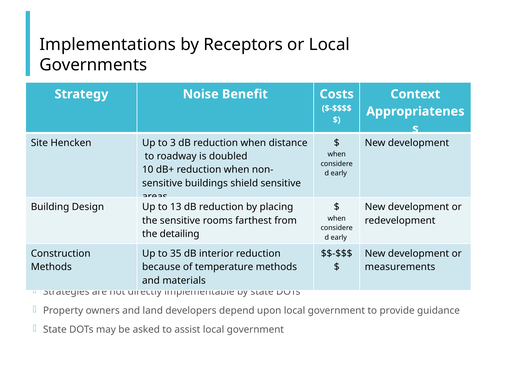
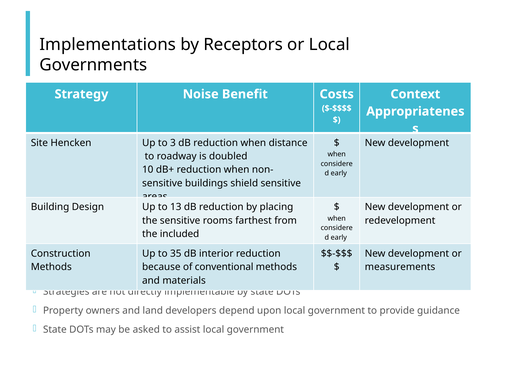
detailing: detailing -> included
temperature: temperature -> conventional
